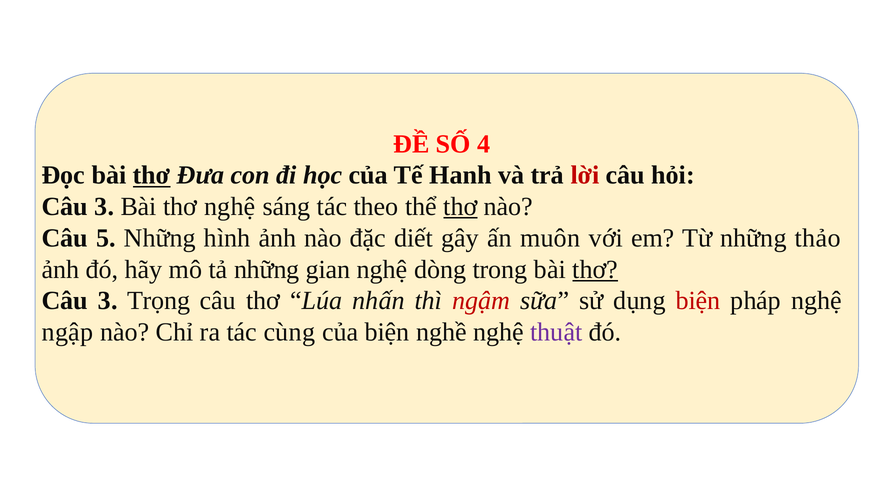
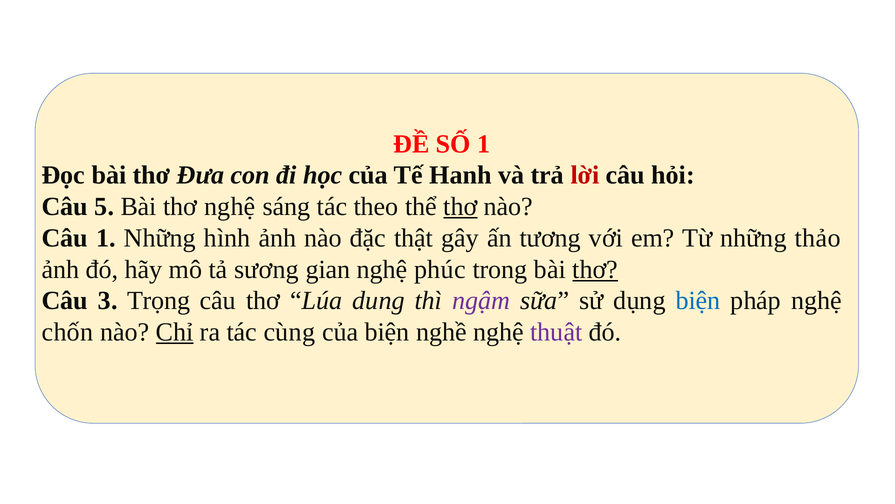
SỐ 4: 4 -> 1
thơ at (152, 175) underline: present -> none
3 at (104, 206): 3 -> 5
Câu 5: 5 -> 1
diết: diết -> thật
muôn: muôn -> tương
tả những: những -> sương
dòng: dòng -> phúc
nhấn: nhấn -> dung
ngậm colour: red -> purple
biện at (698, 300) colour: red -> blue
ngập: ngập -> chốn
Chỉ underline: none -> present
